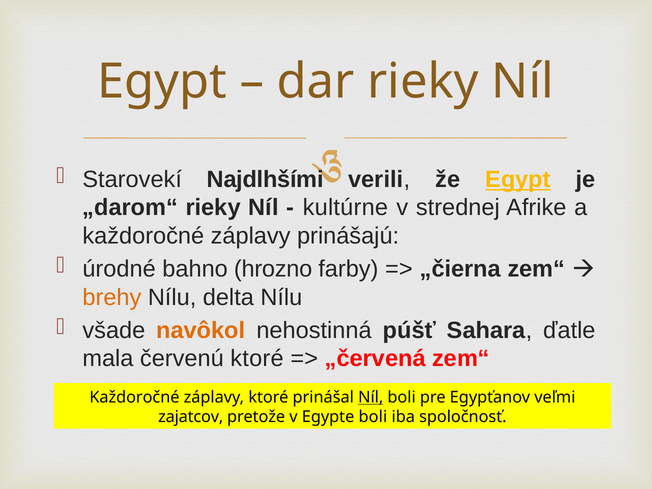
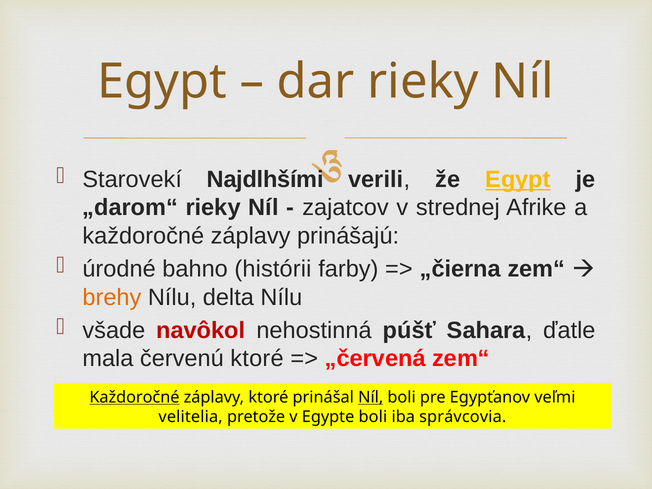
kultúrne: kultúrne -> zajatcov
hrozno: hrozno -> histórii
navôkol colour: orange -> red
Každoročné at (134, 397) underline: none -> present
zajatcov: zajatcov -> velitelia
spoločnosť: spoločnosť -> správcovia
